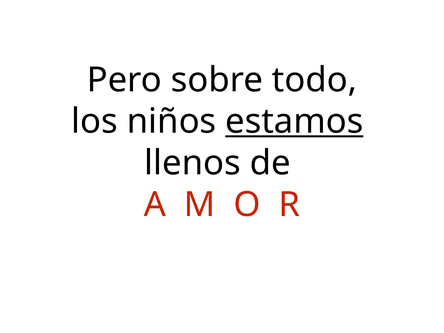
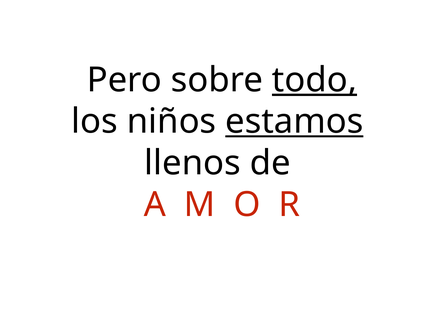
todo underline: none -> present
